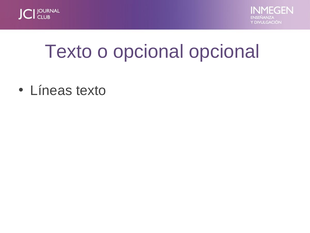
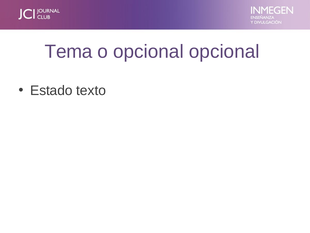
Texto at (69, 52): Texto -> Tema
Líneas: Líneas -> Estado
